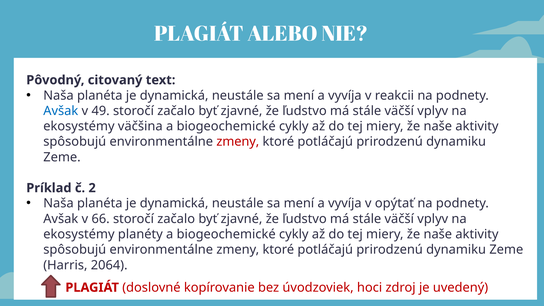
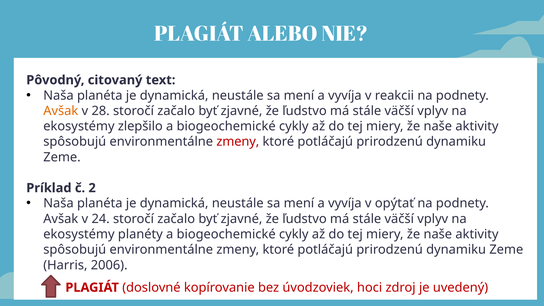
Avšak at (61, 111) colour: blue -> orange
49: 49 -> 28
väčšina: väčšina -> zlepšilo
66: 66 -> 24
2064: 2064 -> 2006
